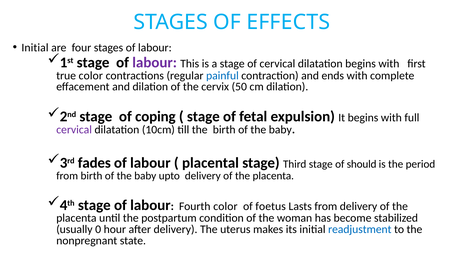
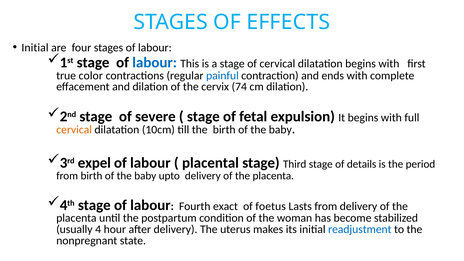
labour at (155, 62) colour: purple -> blue
50: 50 -> 74
coping: coping -> severe
cervical at (74, 130) colour: purple -> orange
fades: fades -> expel
should: should -> details
Fourth color: color -> exact
0: 0 -> 4
